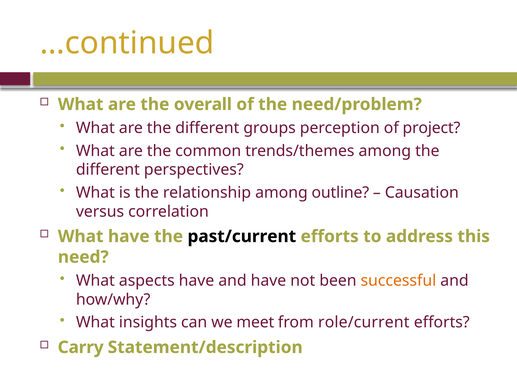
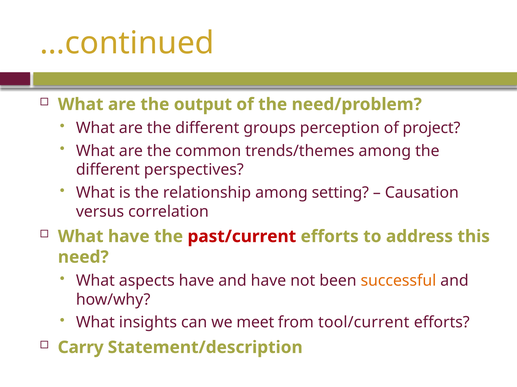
overall: overall -> output
outline: outline -> setting
past/current colour: black -> red
role/current: role/current -> tool/current
